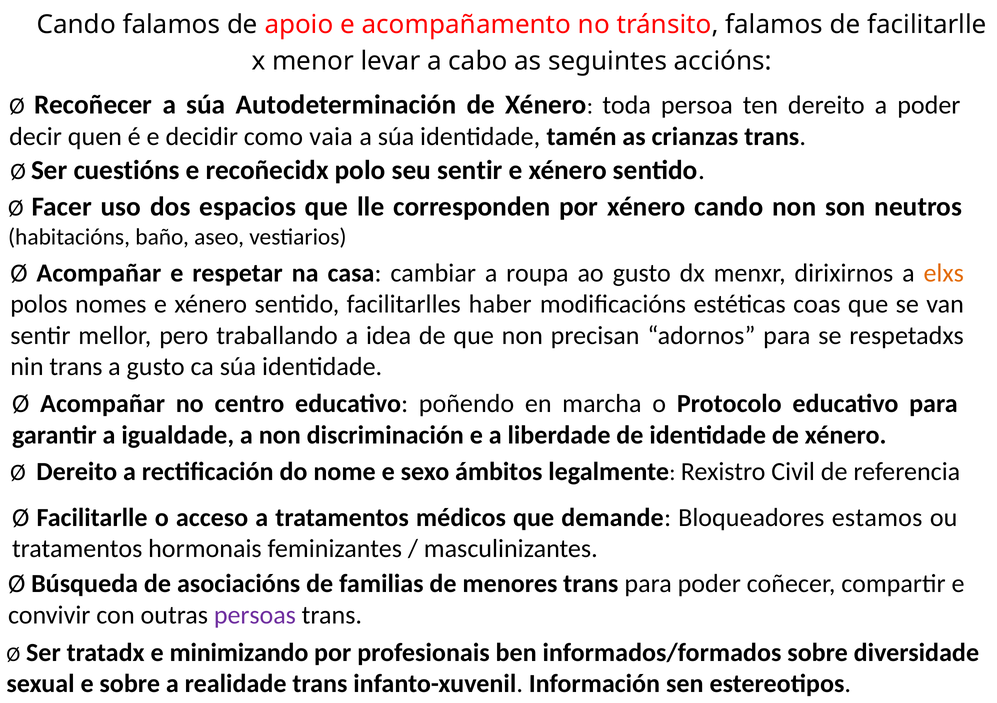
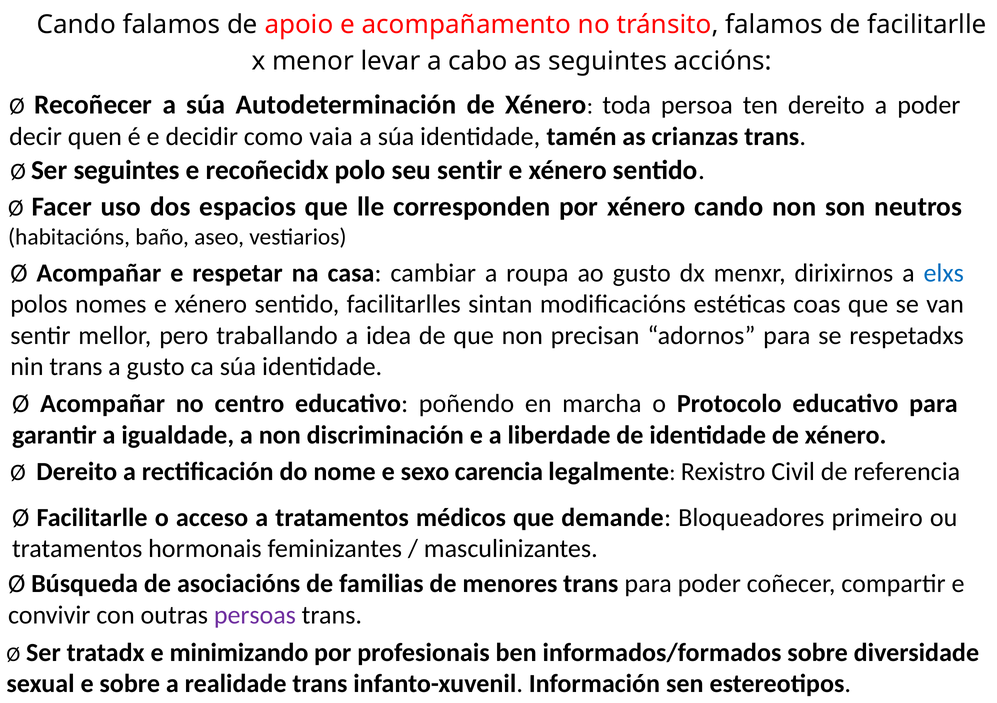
Ser cuestións: cuestións -> seguintes
elxs colour: orange -> blue
haber: haber -> sintan
ámbitos: ámbitos -> carencia
estamos: estamos -> primeiro
